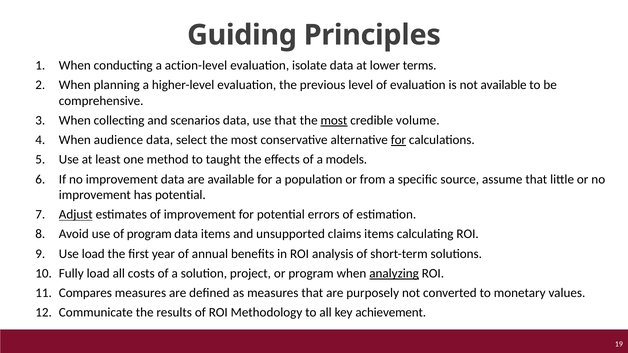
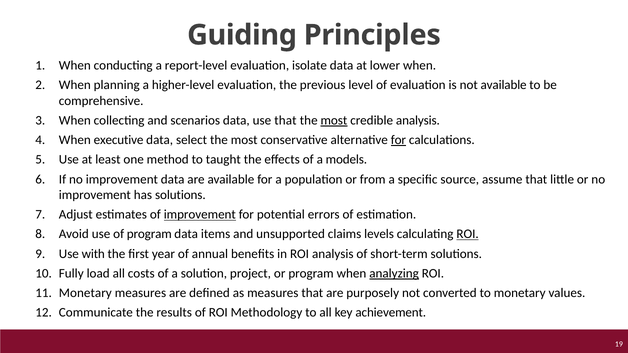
action-level: action-level -> report-level
lower terms: terms -> when
credible volume: volume -> analysis
audience: audience -> executive
has potential: potential -> solutions
Adjust underline: present -> none
improvement at (200, 215) underline: none -> present
claims items: items -> levels
ROI at (468, 234) underline: none -> present
Use load: load -> with
Compares at (85, 293): Compares -> Monetary
